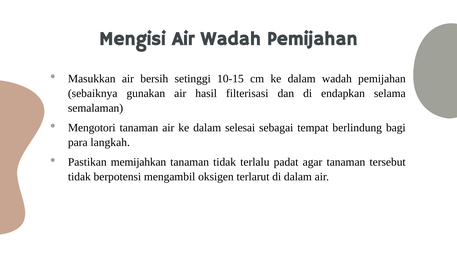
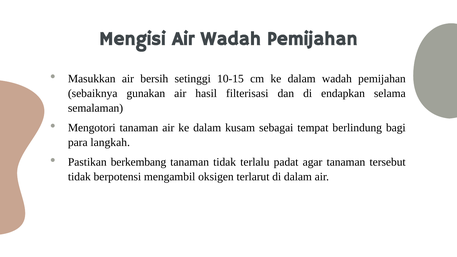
selesai: selesai -> kusam
memijahkan: memijahkan -> berkembang
